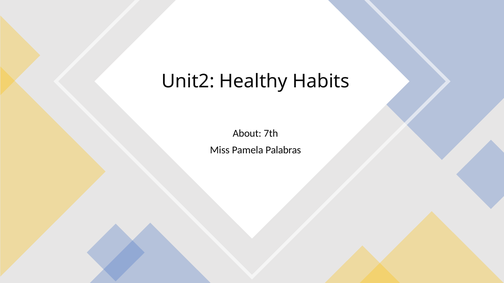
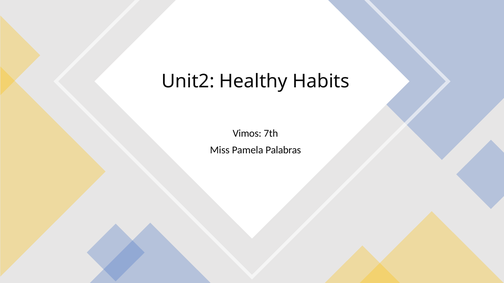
About: About -> Vimos
